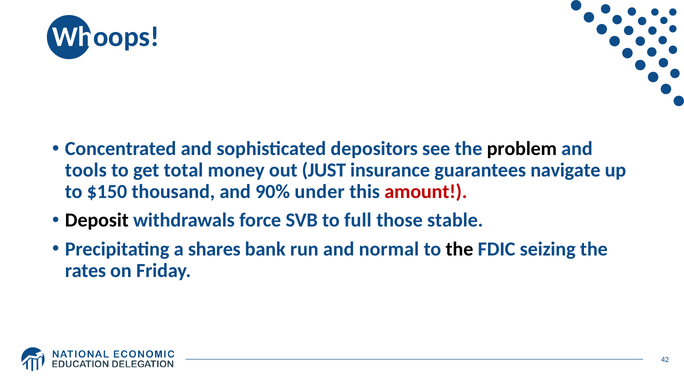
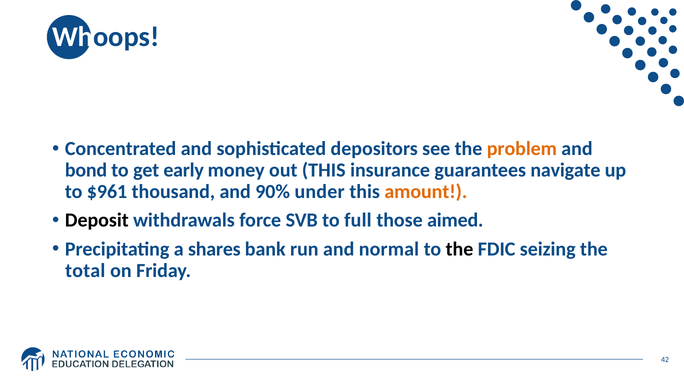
problem colour: black -> orange
tools: tools -> bond
total: total -> early
out JUST: JUST -> THIS
$150: $150 -> $961
amount colour: red -> orange
stable: stable -> aimed
rates: rates -> total
